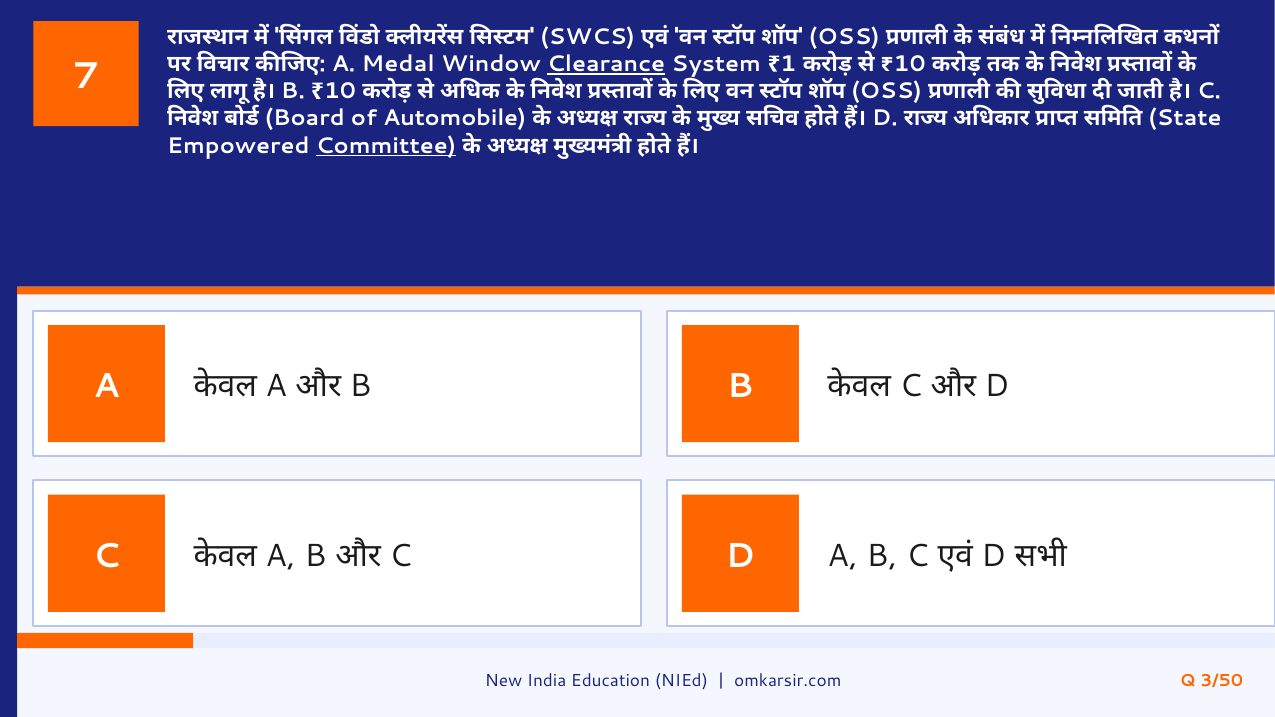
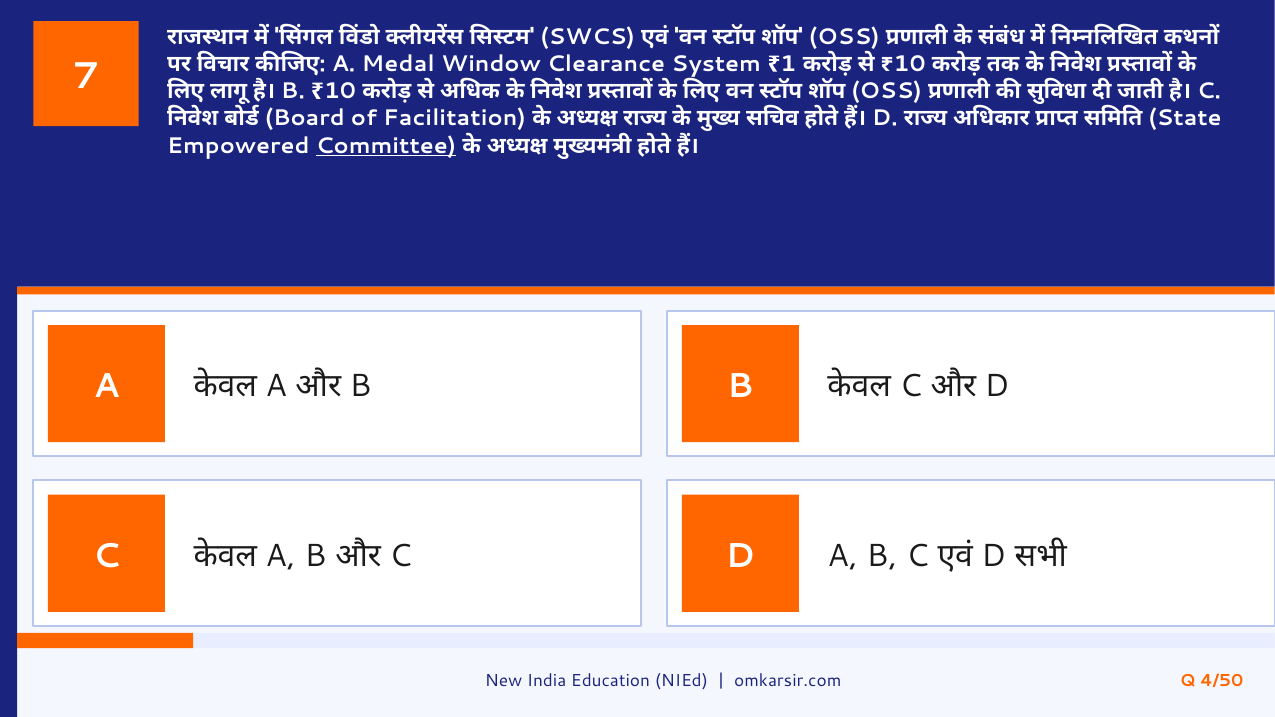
Clearance underline: present -> none
Automobile: Automobile -> Facilitation
3/50: 3/50 -> 4/50
